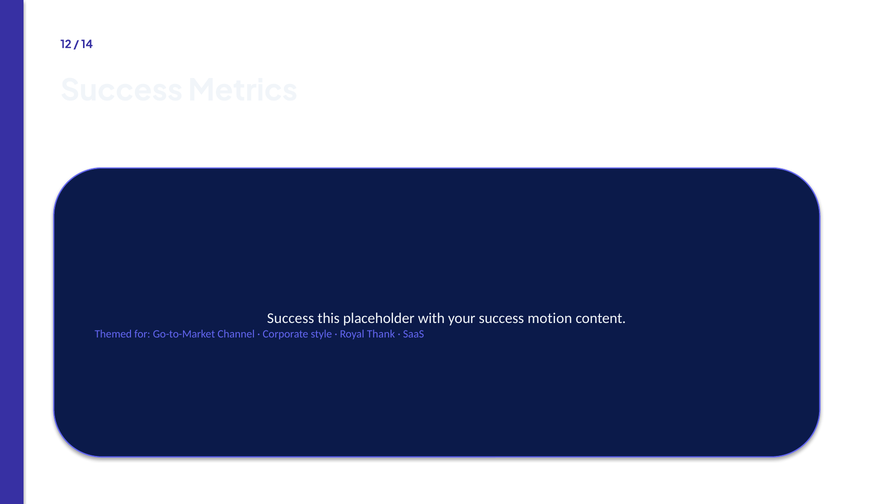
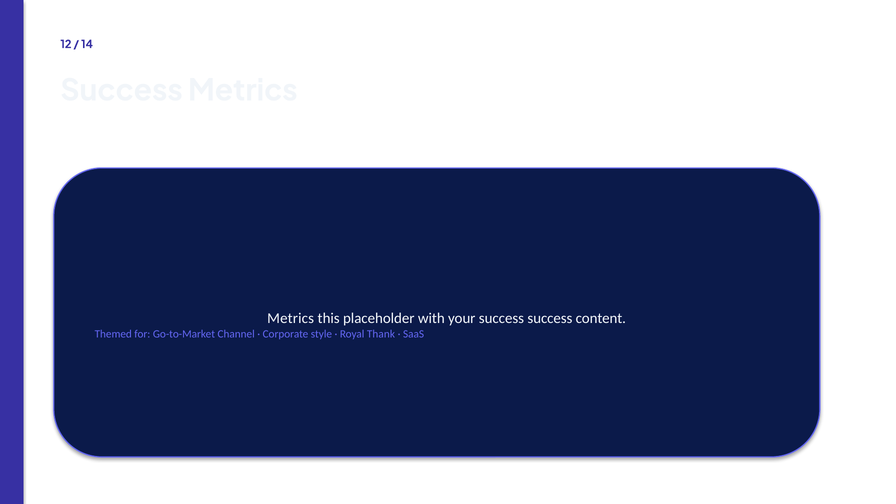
Success at (291, 319): Success -> Metrics
success motion: motion -> success
